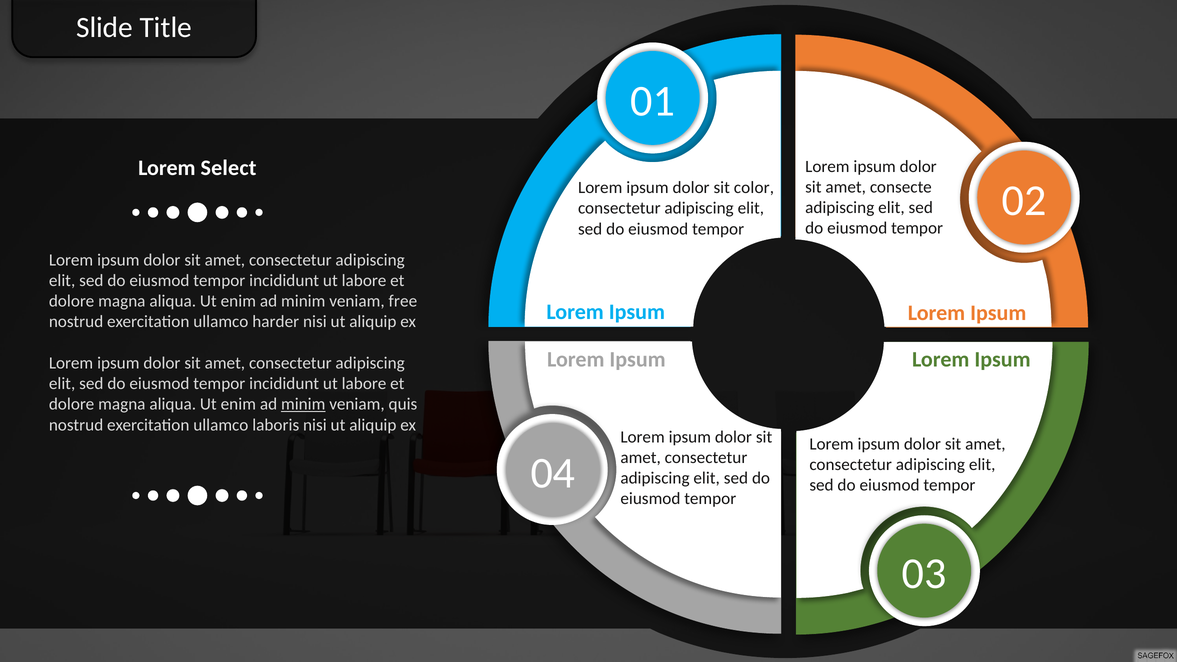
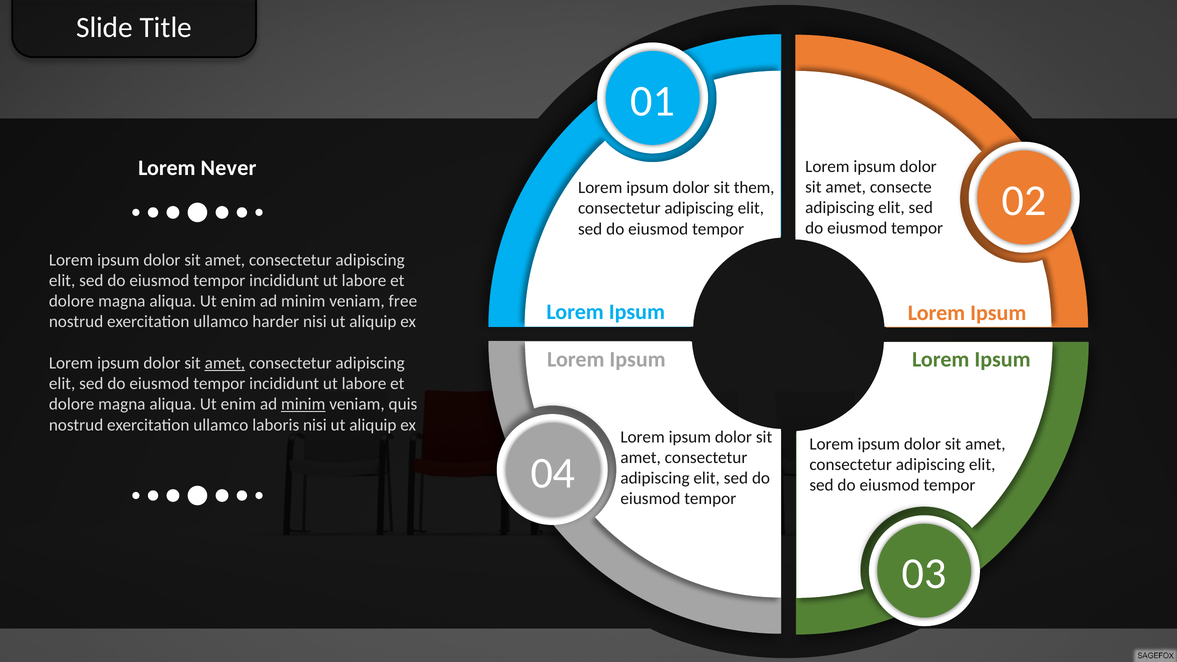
Select: Select -> Never
color: color -> them
amet at (225, 363) underline: none -> present
